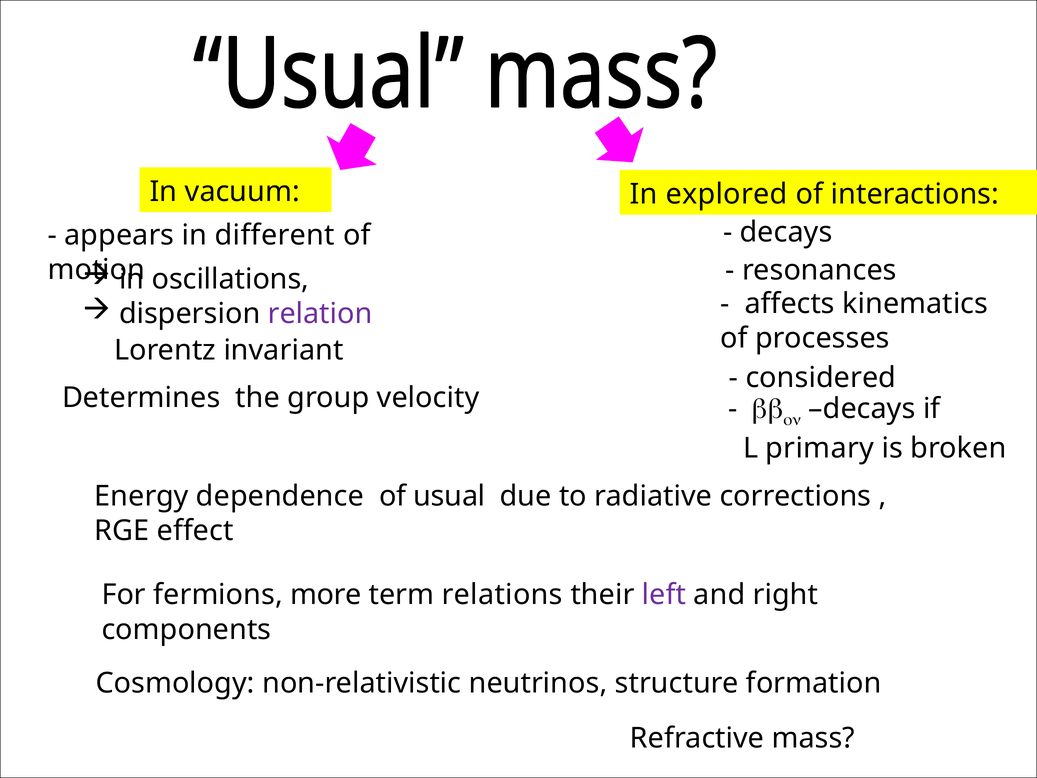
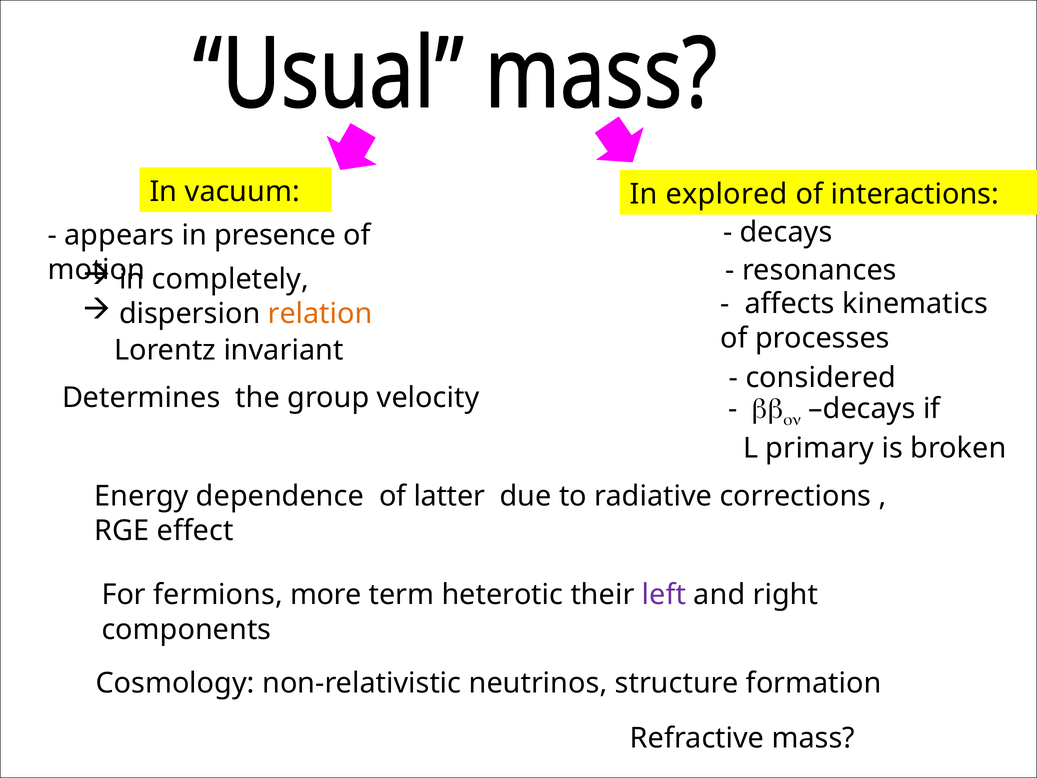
different: different -> presence
oscillations: oscillations -> completely
relation colour: purple -> orange
usual: usual -> latter
relations: relations -> heterotic
